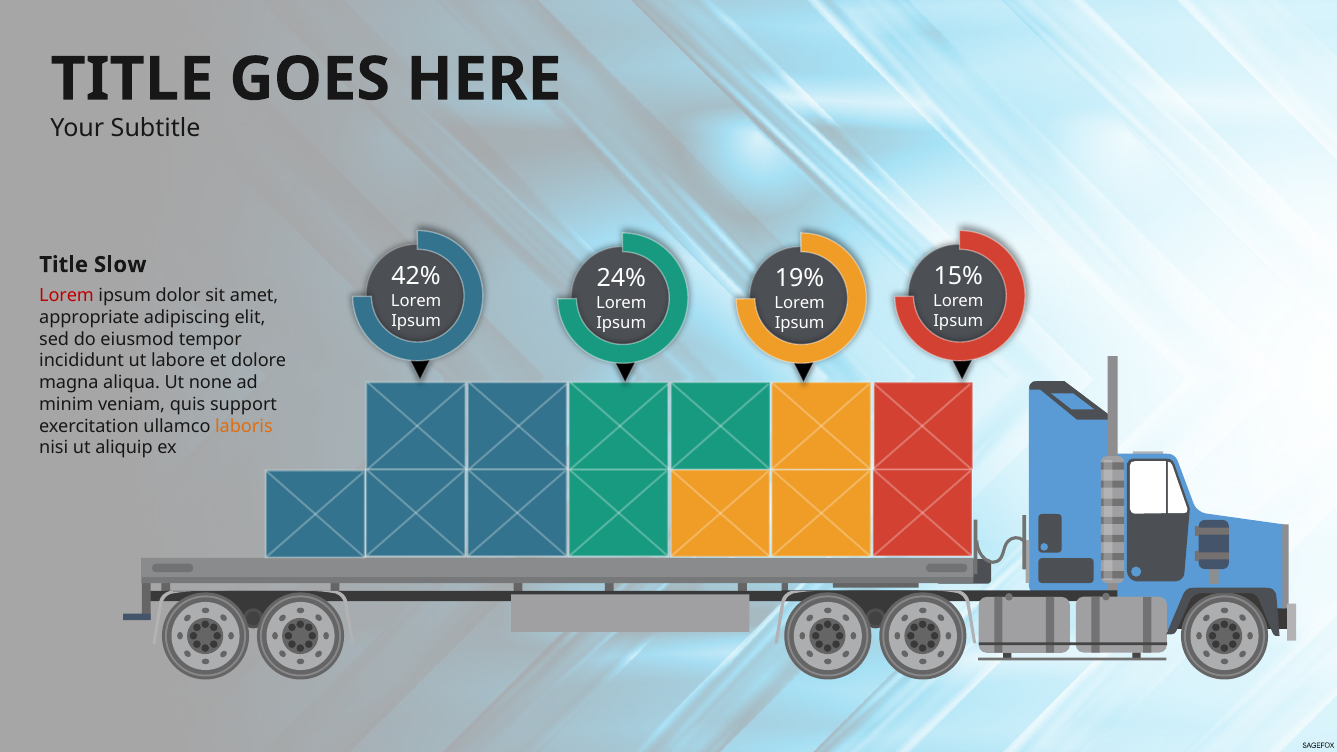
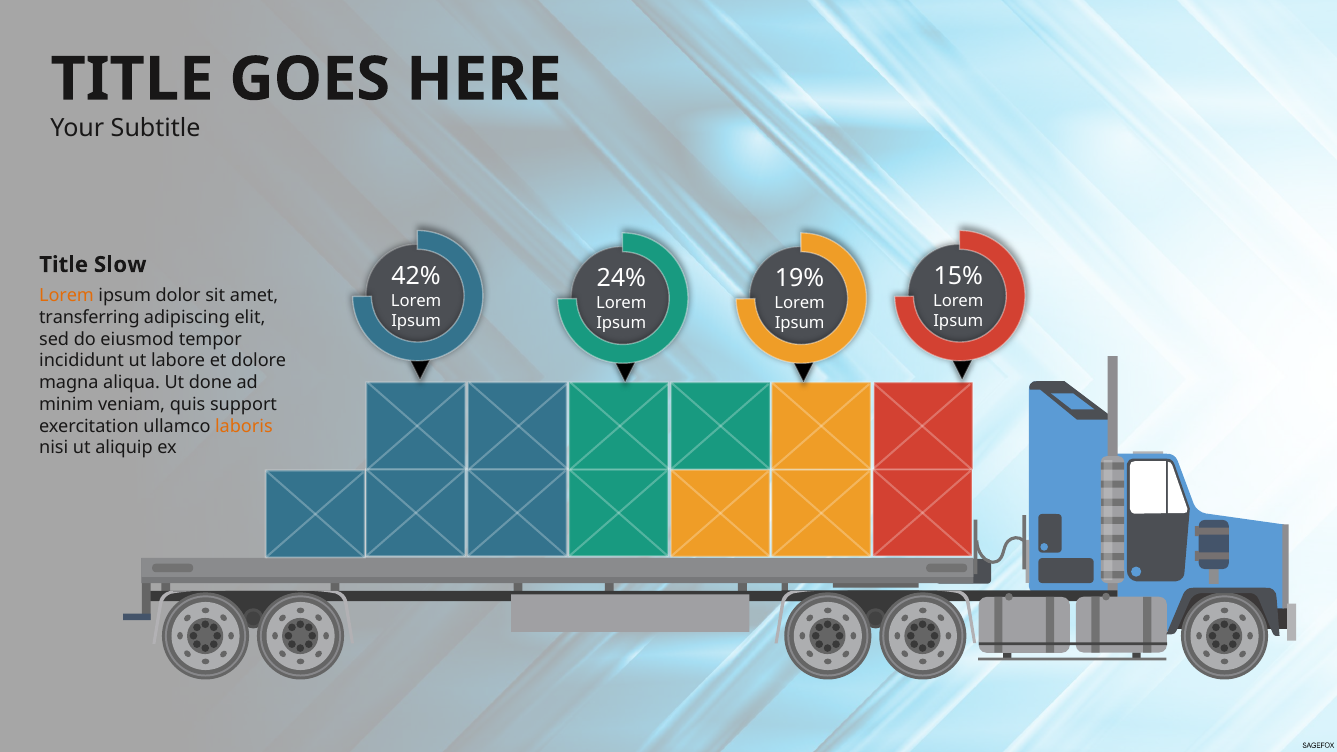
Lorem at (67, 296) colour: red -> orange
appropriate: appropriate -> transferring
none: none -> done
